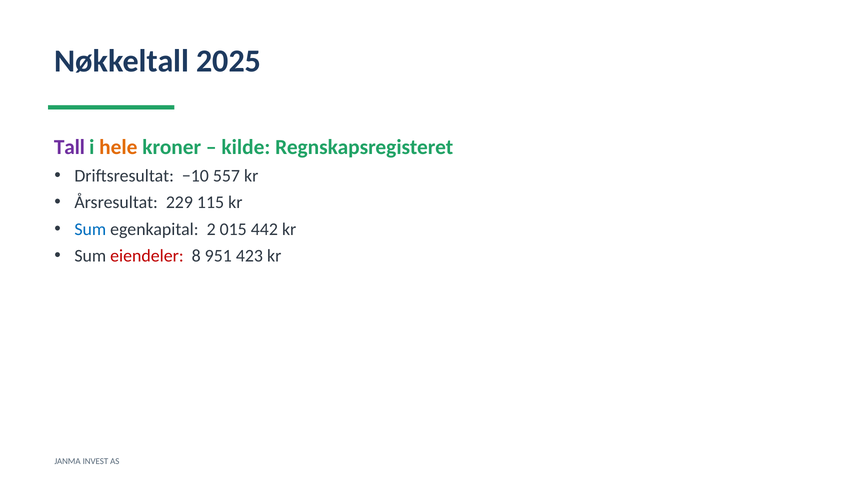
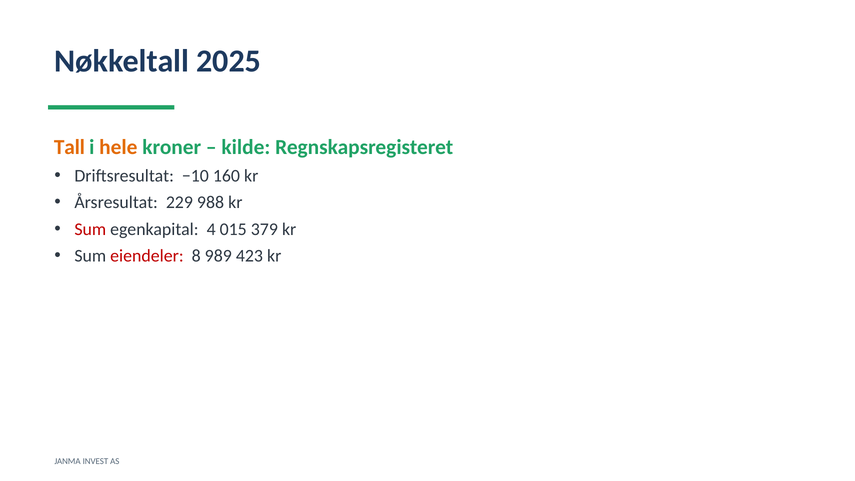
Tall colour: purple -> orange
557: 557 -> 160
115: 115 -> 988
Sum at (90, 229) colour: blue -> red
2: 2 -> 4
442: 442 -> 379
951: 951 -> 989
